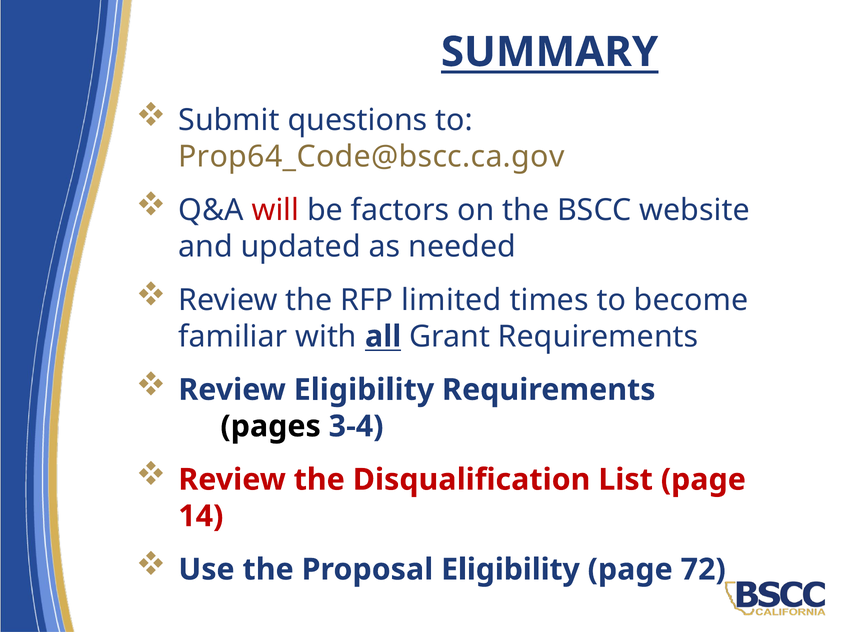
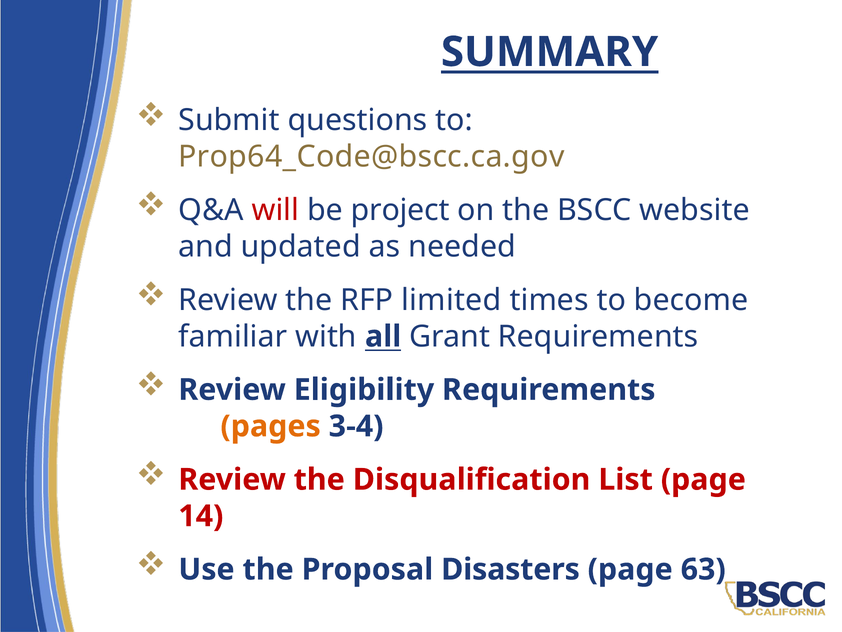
factors: factors -> project
pages colour: black -> orange
Proposal Eligibility: Eligibility -> Disasters
72: 72 -> 63
